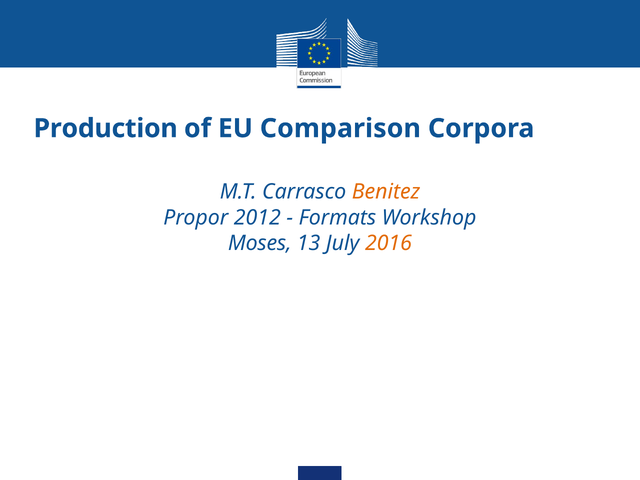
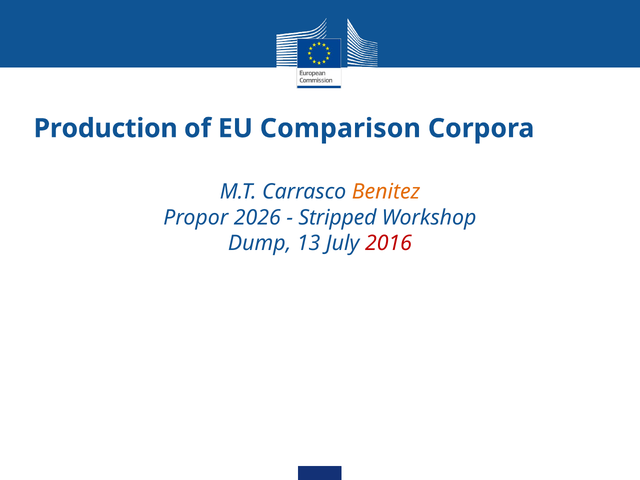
2012: 2012 -> 2026
Formats: Formats -> Stripped
Moses: Moses -> Dump
2016 colour: orange -> red
